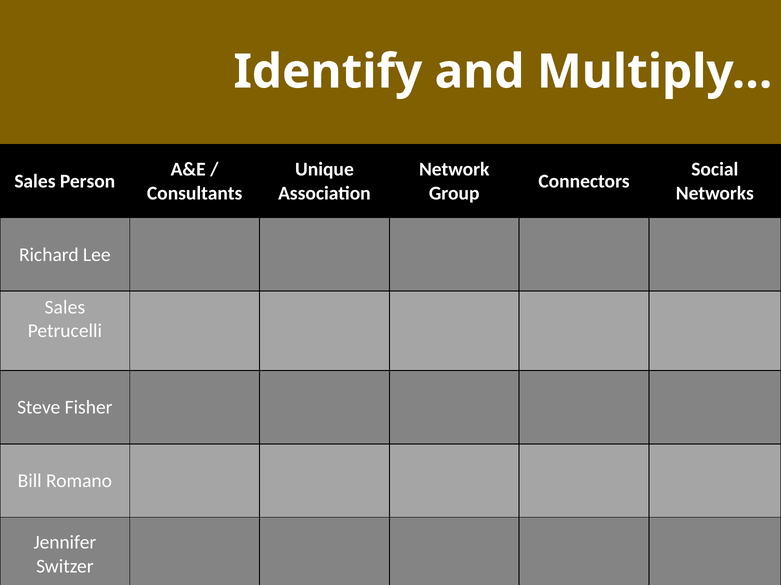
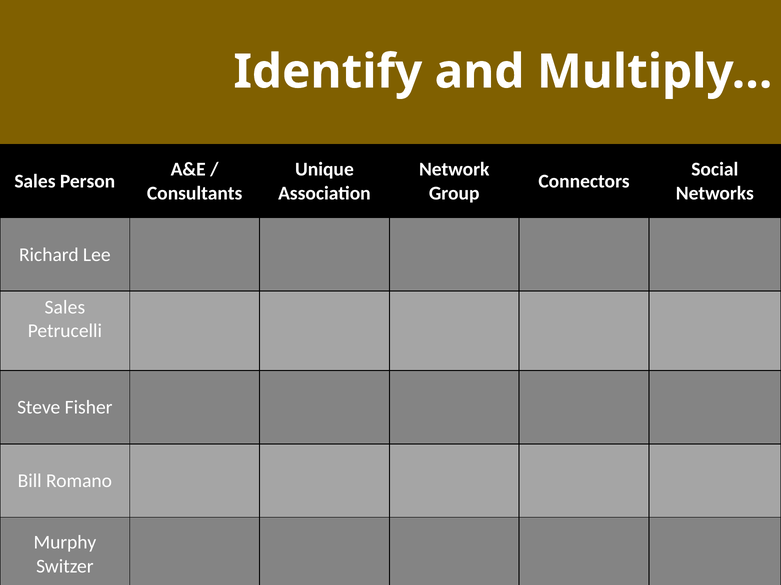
Jennifer: Jennifer -> Murphy
